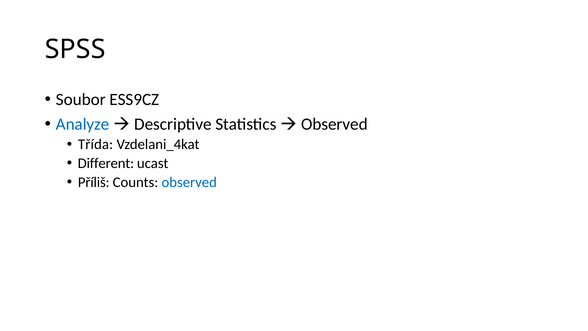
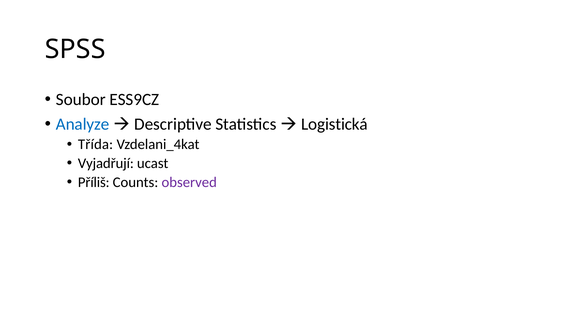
Observed at (334, 124): Observed -> Logistická
Different: Different -> Vyjadřují
observed at (189, 182) colour: blue -> purple
